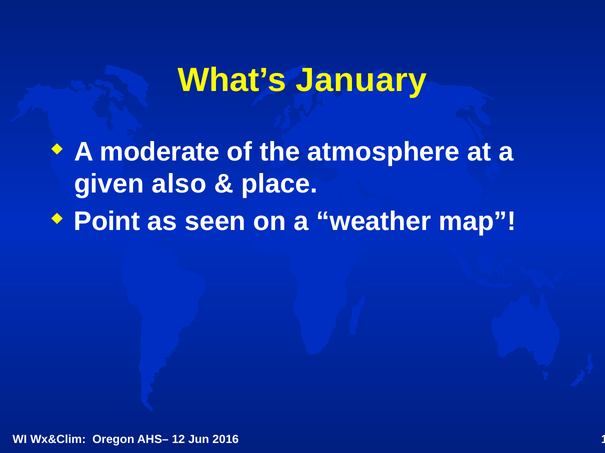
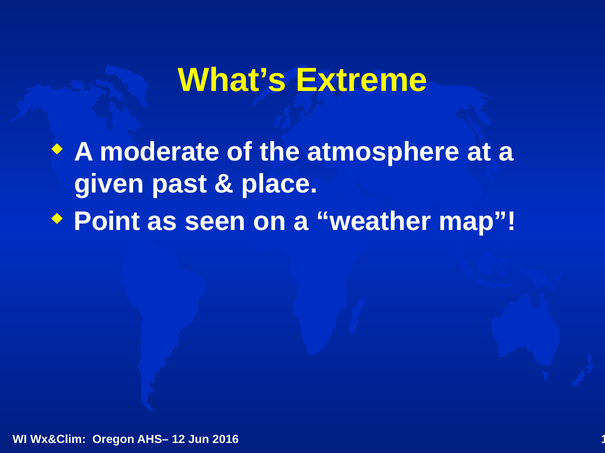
January: January -> Extreme
also: also -> past
